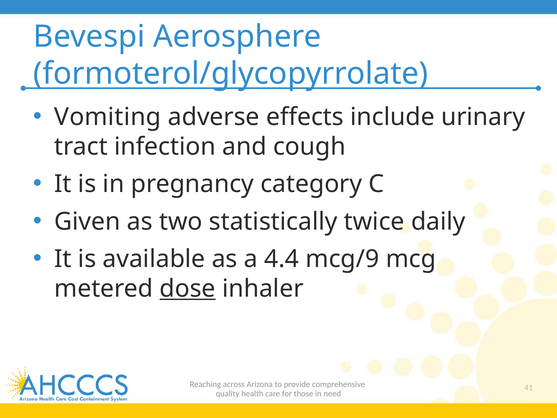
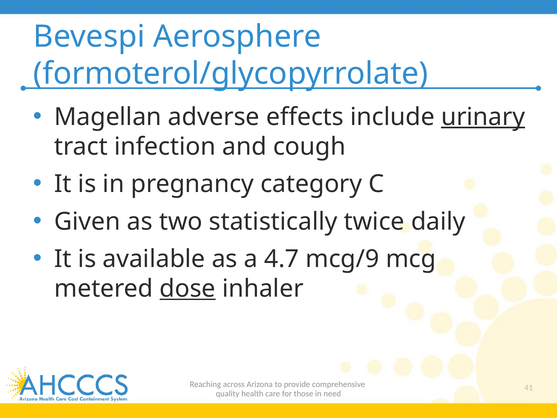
Vomiting: Vomiting -> Magellan
urinary underline: none -> present
4.4: 4.4 -> 4.7
